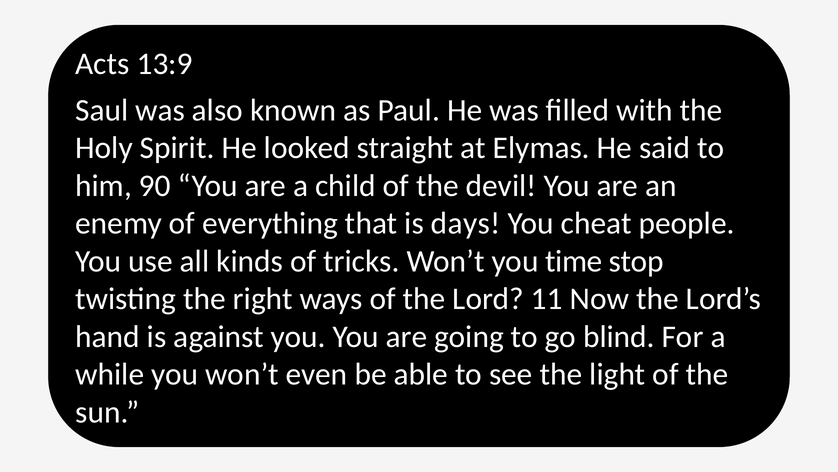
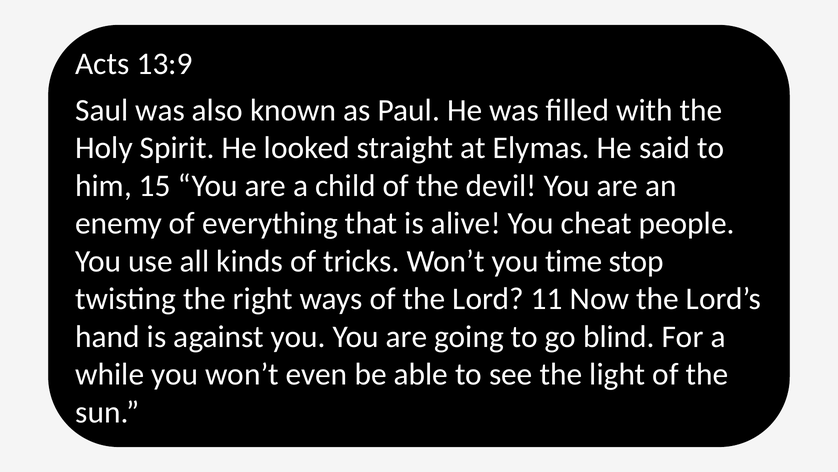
90: 90 -> 15
days: days -> alive
